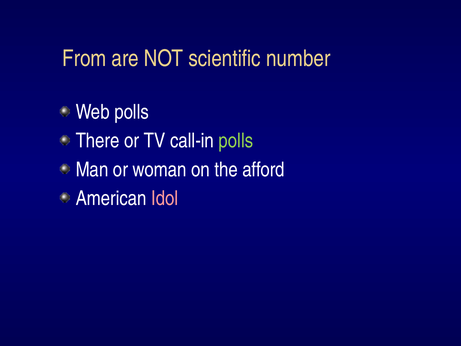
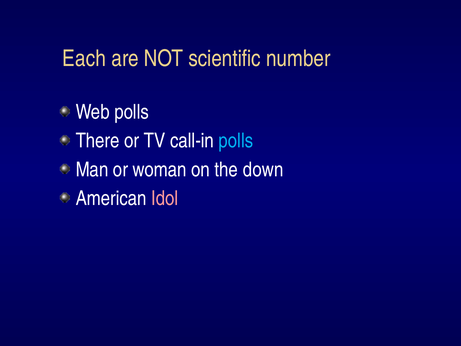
From: From -> Each
polls at (236, 141) colour: light green -> light blue
afford: afford -> down
